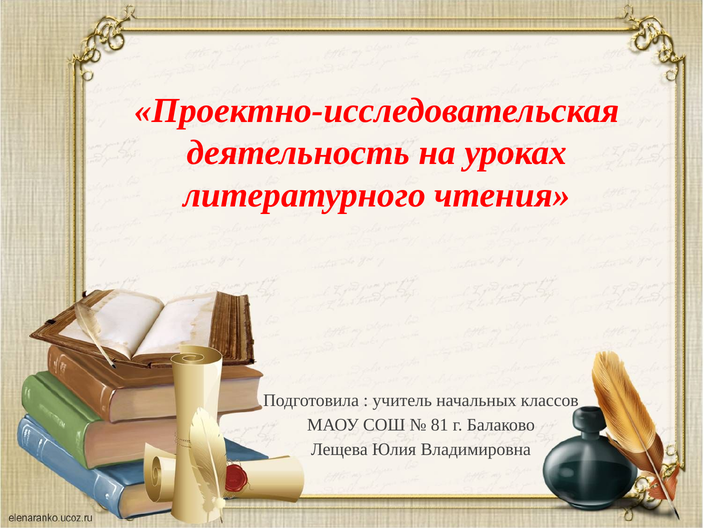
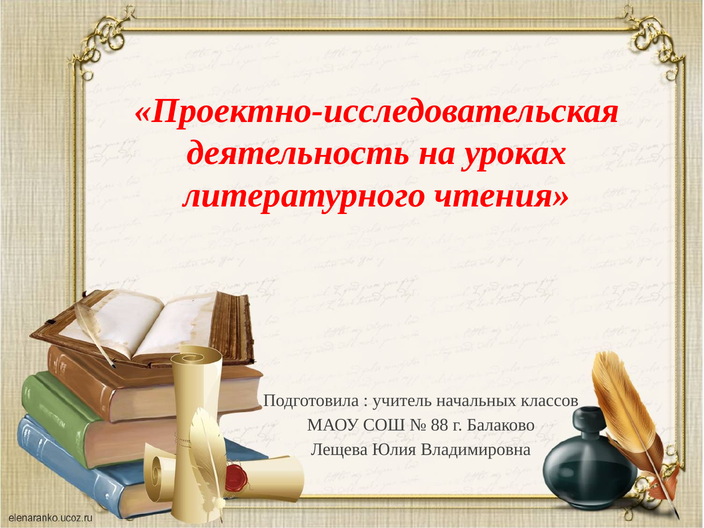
81: 81 -> 88
